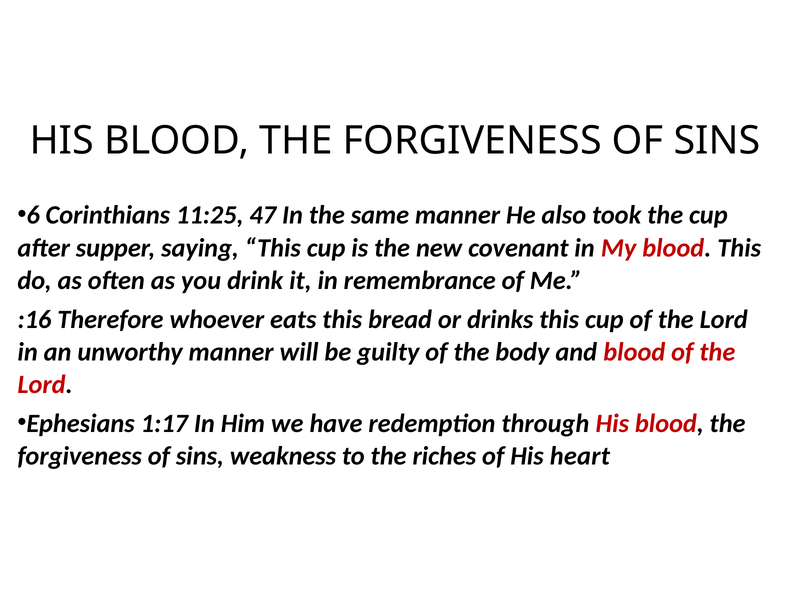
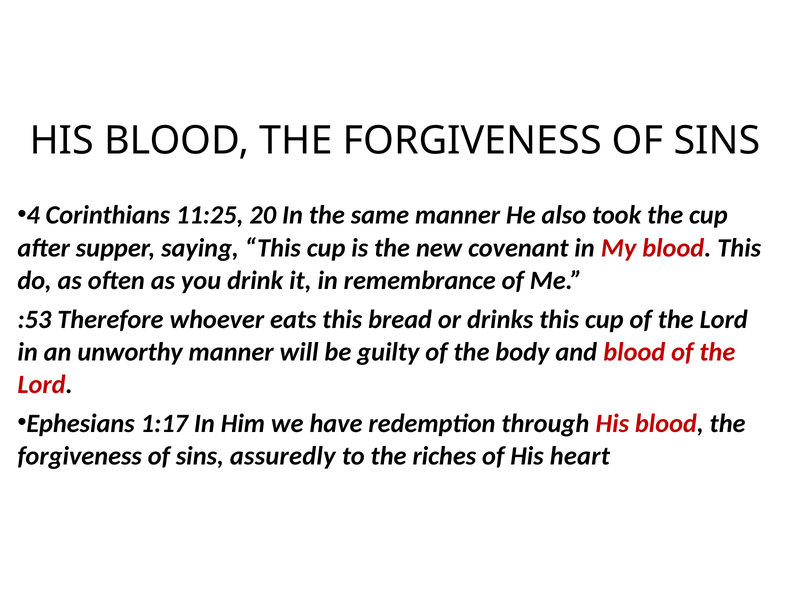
6: 6 -> 4
47: 47 -> 20
:16: :16 -> :53
weakness: weakness -> assuredly
